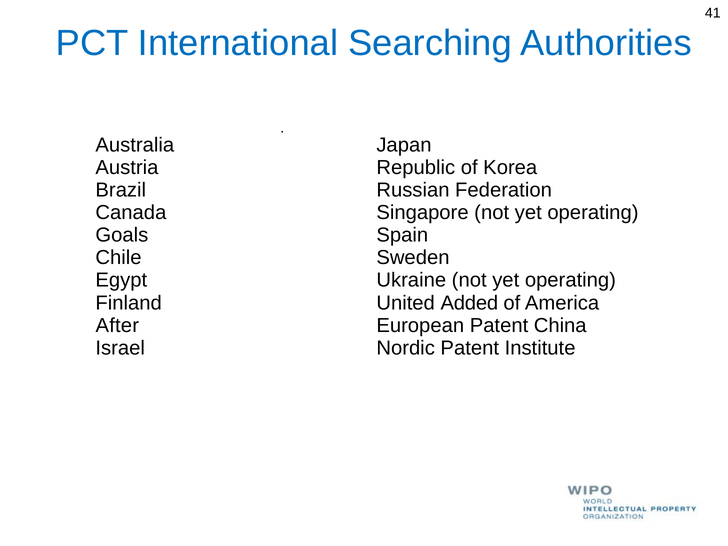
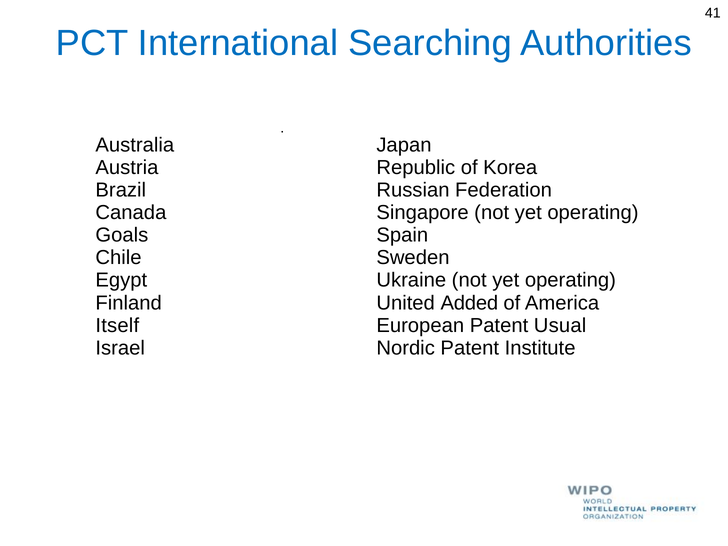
After: After -> Itself
China: China -> Usual
